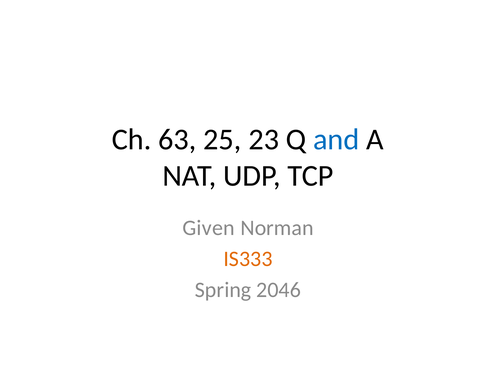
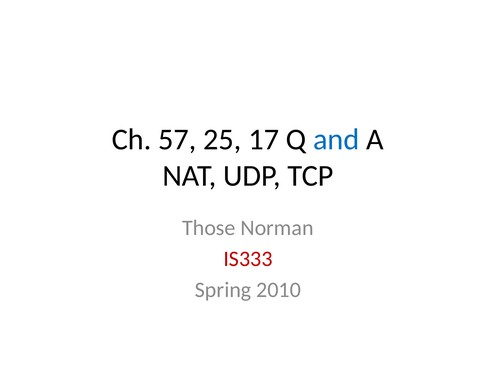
63: 63 -> 57
23: 23 -> 17
Given: Given -> Those
IS333 colour: orange -> red
2046: 2046 -> 2010
